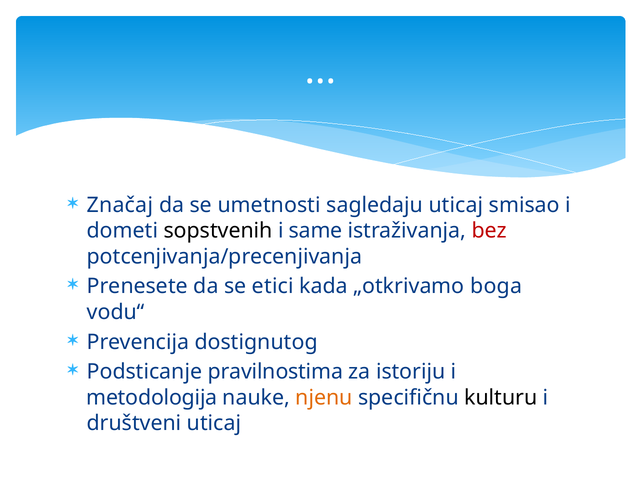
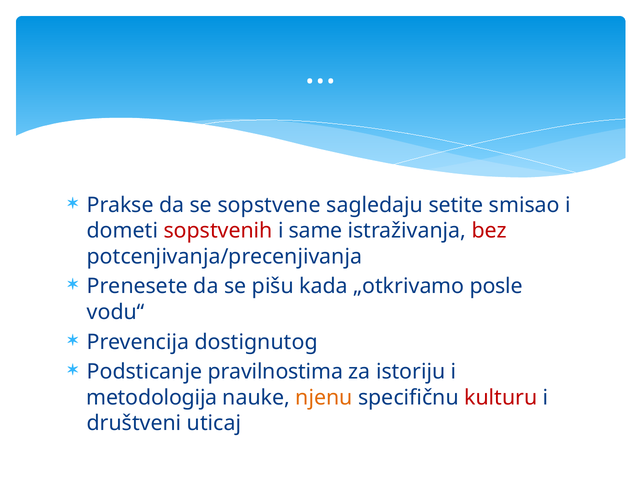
Značaj: Značaj -> Prakse
umetnosti: umetnosti -> sopstvene
sagledaju uticaj: uticaj -> setite
sopstvenih colour: black -> red
etici: etici -> pišu
boga: boga -> posle
kulturu colour: black -> red
